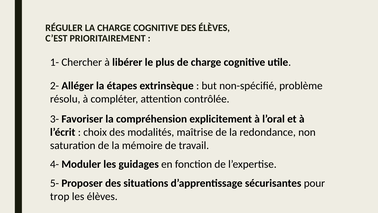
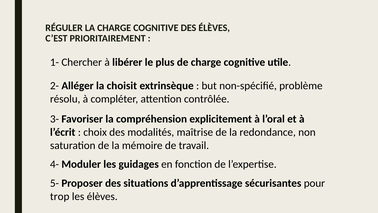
étapes: étapes -> choisit
